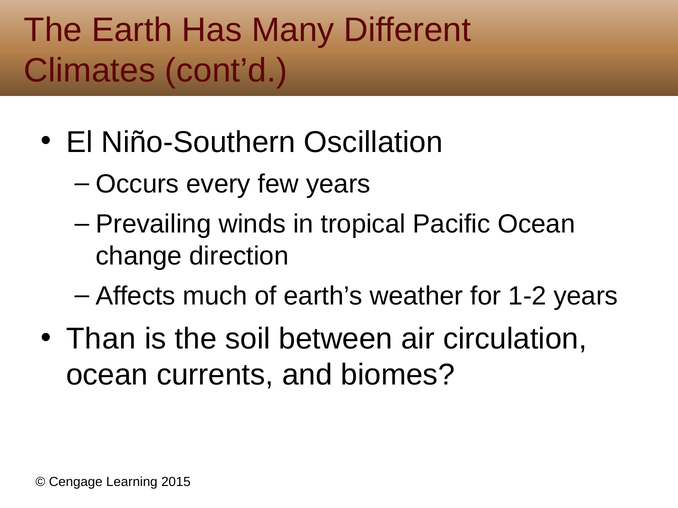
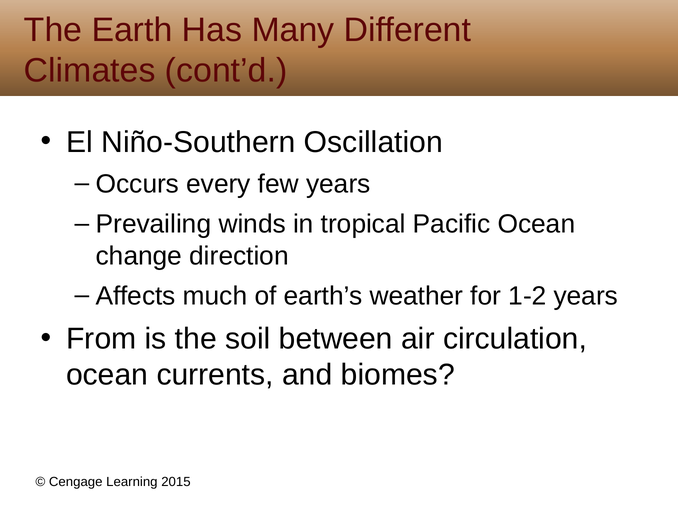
Than: Than -> From
